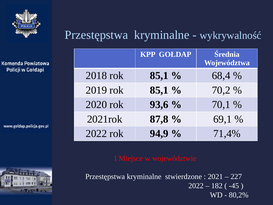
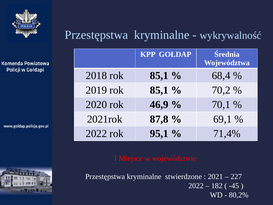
93,6: 93,6 -> 46,9
94,9: 94,9 -> 95,1
